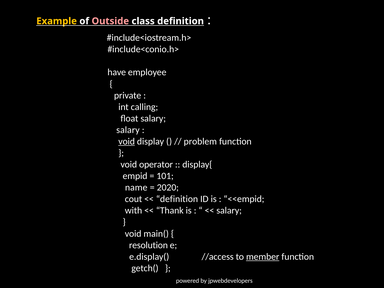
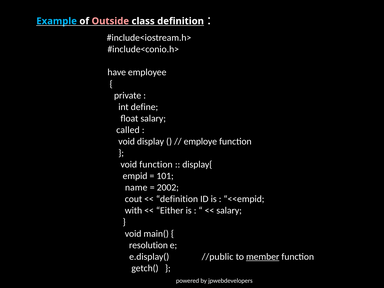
Example colour: yellow -> light blue
calling: calling -> define
salary at (128, 130): salary -> called
void at (127, 141) underline: present -> none
problem: problem -> employe
void operator: operator -> function
2020: 2020 -> 2002
Thank: Thank -> Either
//access: //access -> //public
